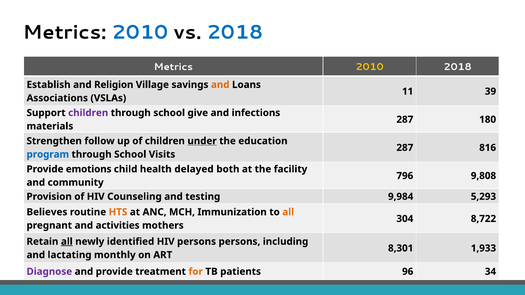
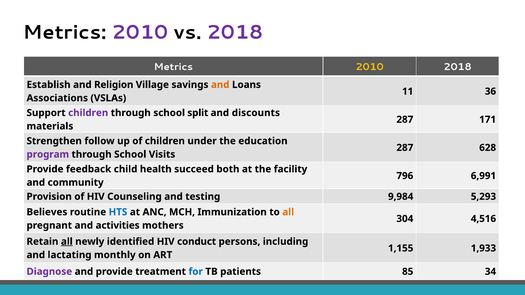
2010 at (140, 33) colour: blue -> purple
2018 at (235, 33) colour: blue -> purple
39: 39 -> 36
give: give -> split
infections: infections -> discounts
180: 180 -> 171
under underline: present -> none
816: 816 -> 628
program colour: blue -> purple
emotions: emotions -> feedback
delayed: delayed -> succeed
9,808: 9,808 -> 6,991
HTS colour: orange -> blue
8,722: 8,722 -> 4,516
HIV persons: persons -> conduct
8,301: 8,301 -> 1,155
for colour: orange -> blue
96: 96 -> 85
